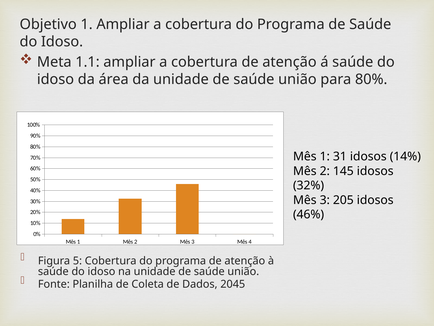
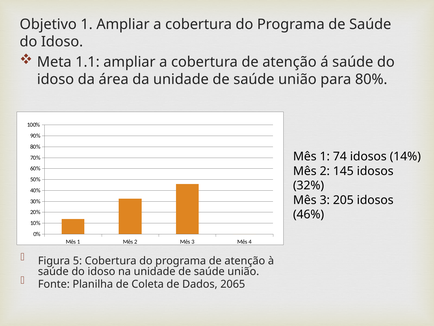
31: 31 -> 74
2045: 2045 -> 2065
